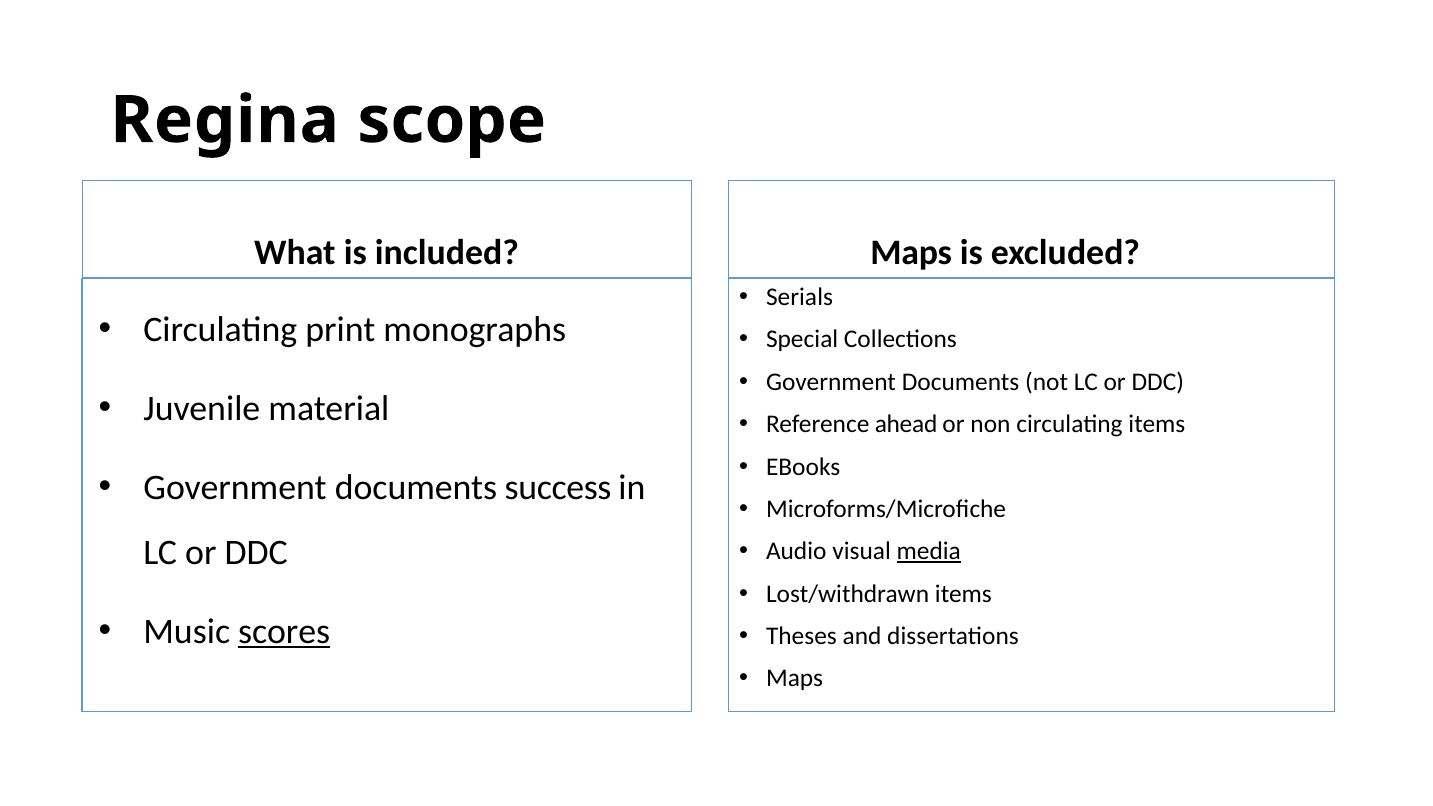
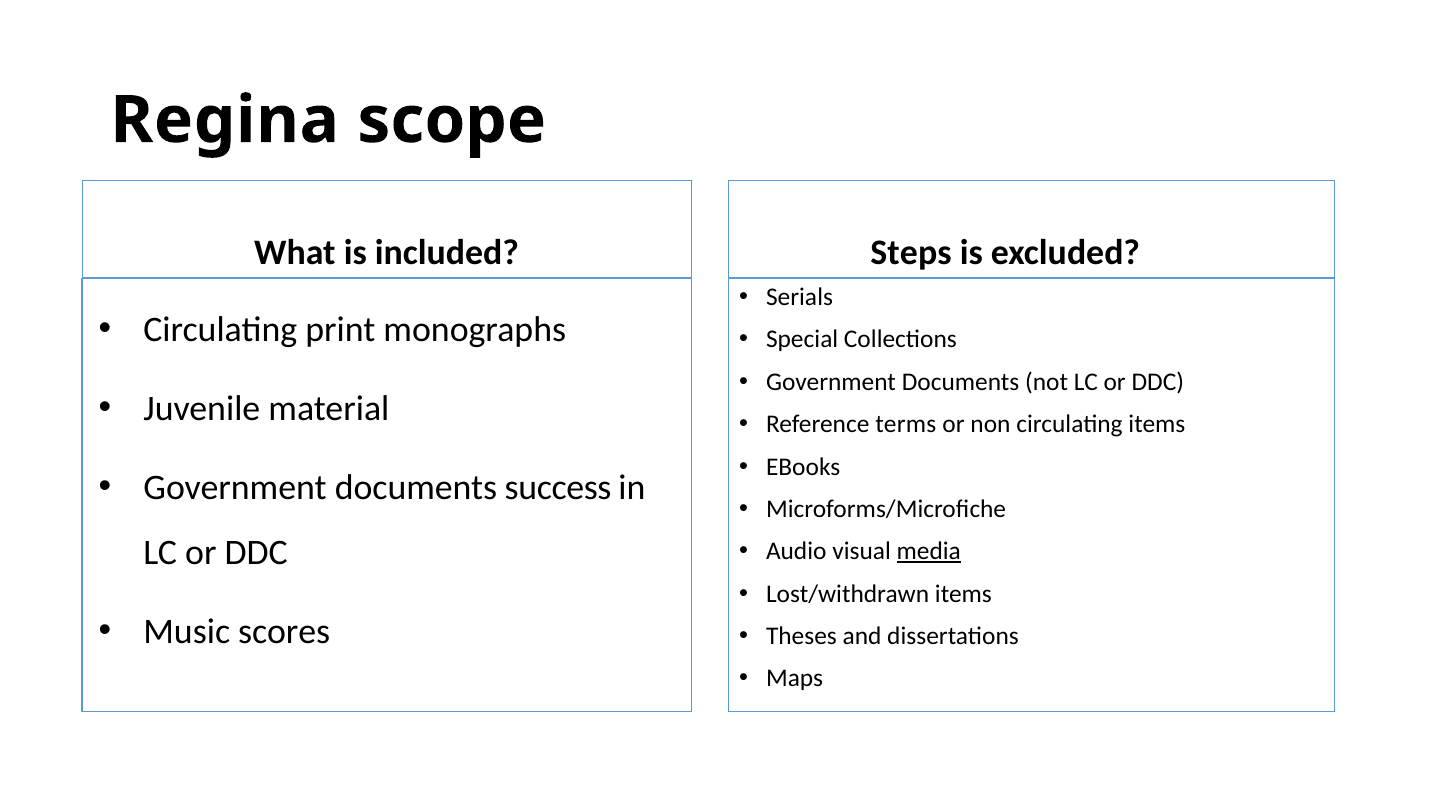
Maps at (911, 253): Maps -> Steps
ahead: ahead -> terms
scores underline: present -> none
